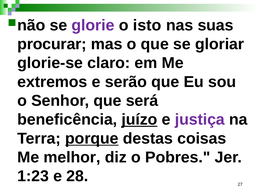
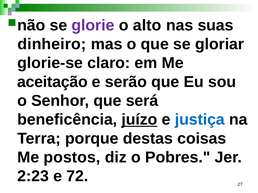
isto: isto -> alto
procurar: procurar -> dinheiro
extremos: extremos -> aceitação
justiça colour: purple -> blue
porque underline: present -> none
melhor: melhor -> postos
1:23: 1:23 -> 2:23
28: 28 -> 72
